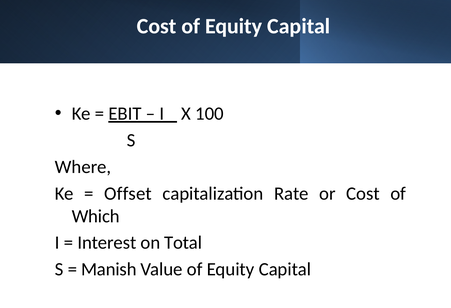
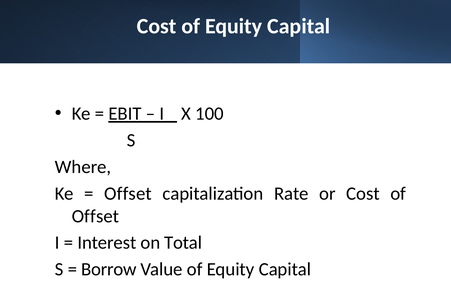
Which at (96, 216): Which -> Offset
Manish: Manish -> Borrow
